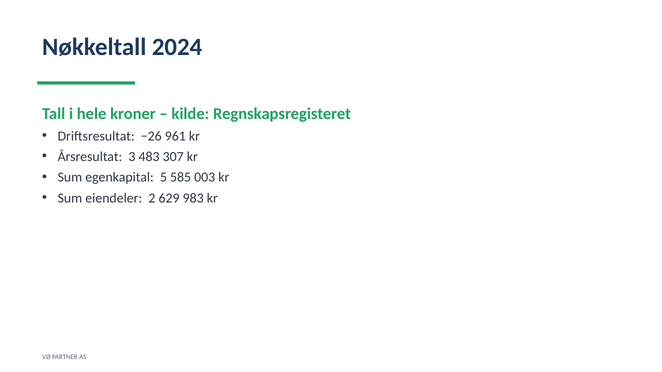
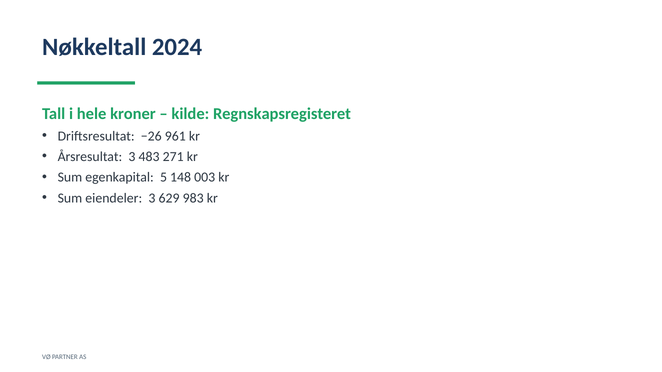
307: 307 -> 271
585: 585 -> 148
eiendeler 2: 2 -> 3
